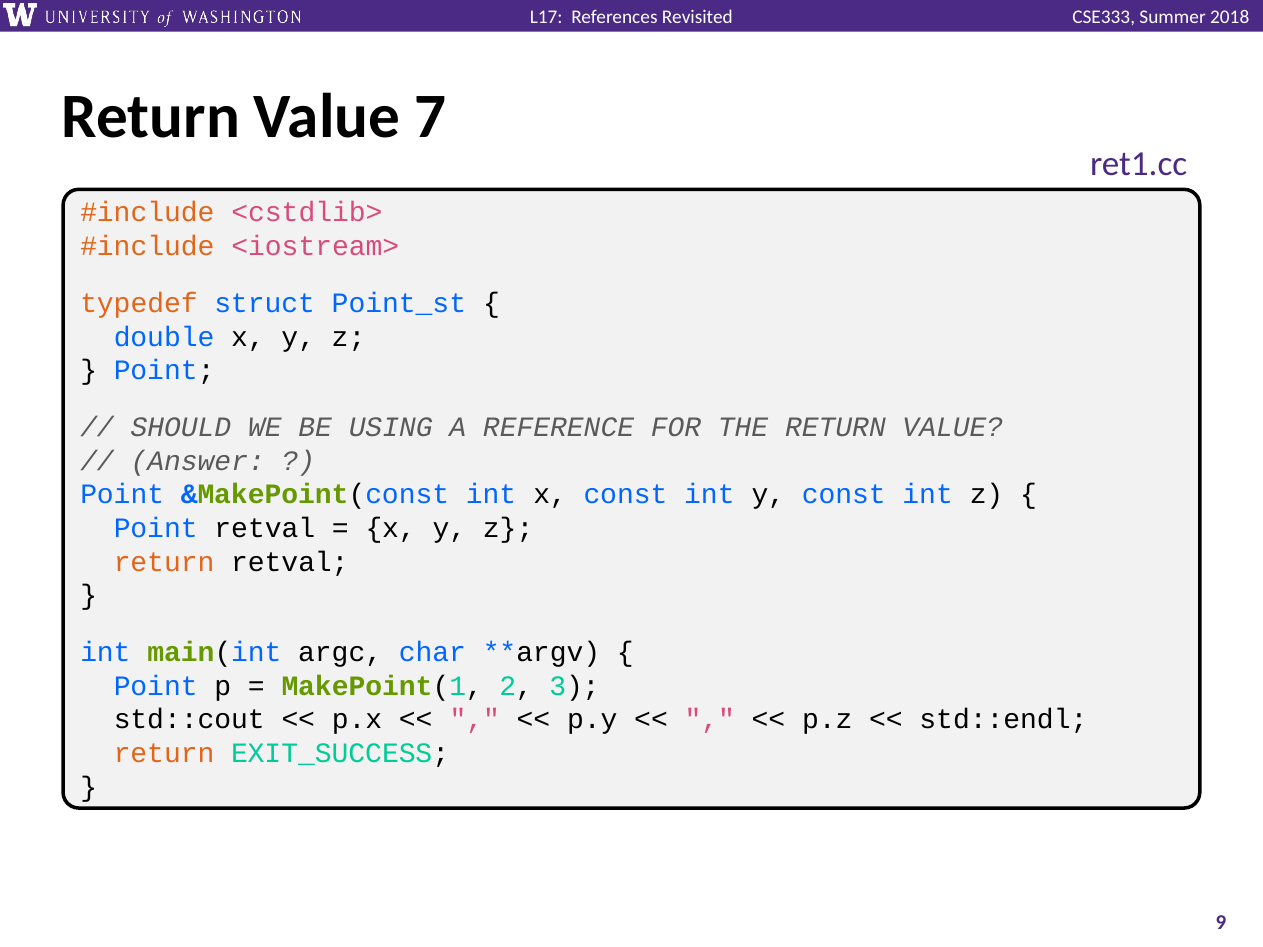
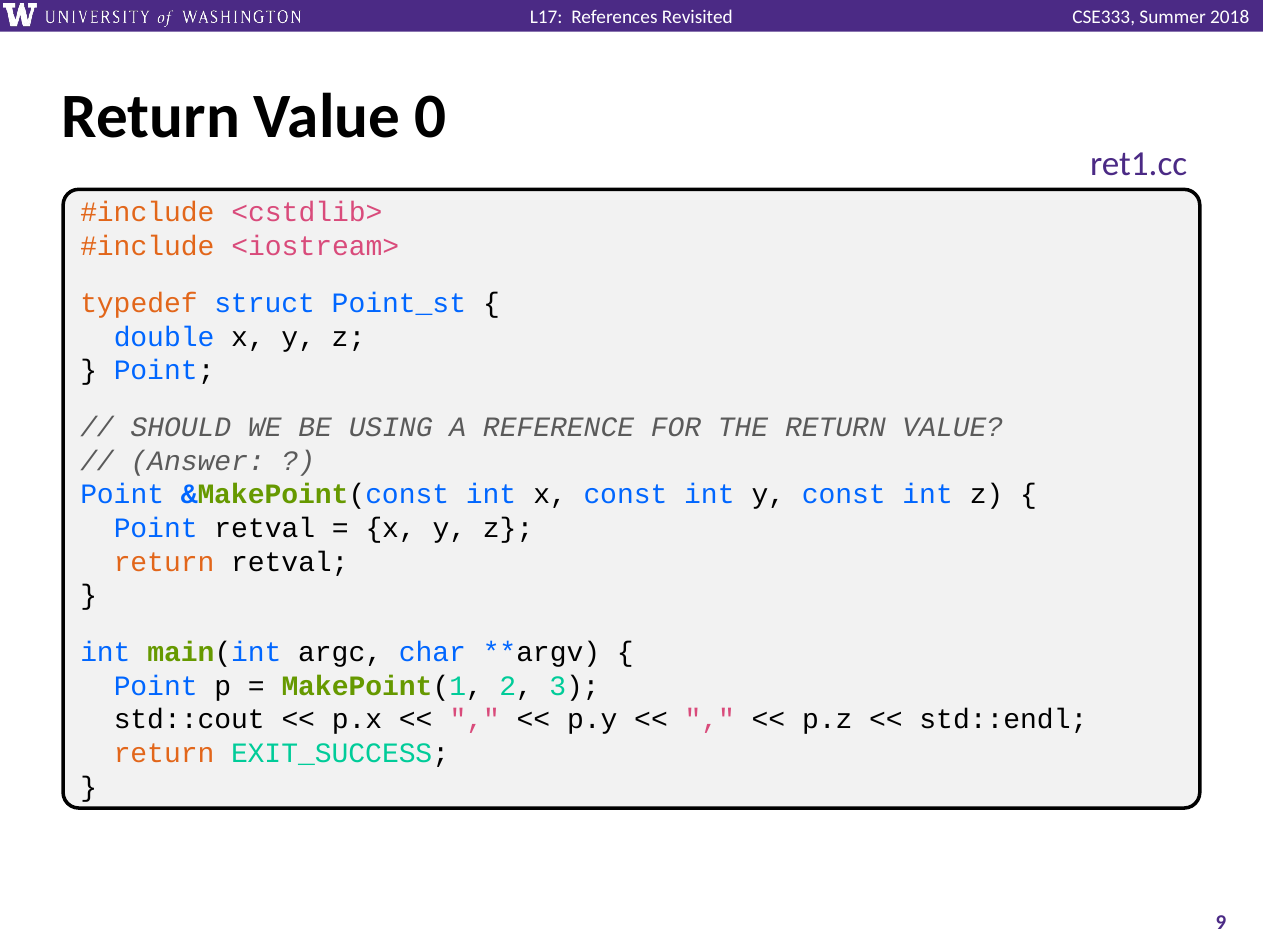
7: 7 -> 0
